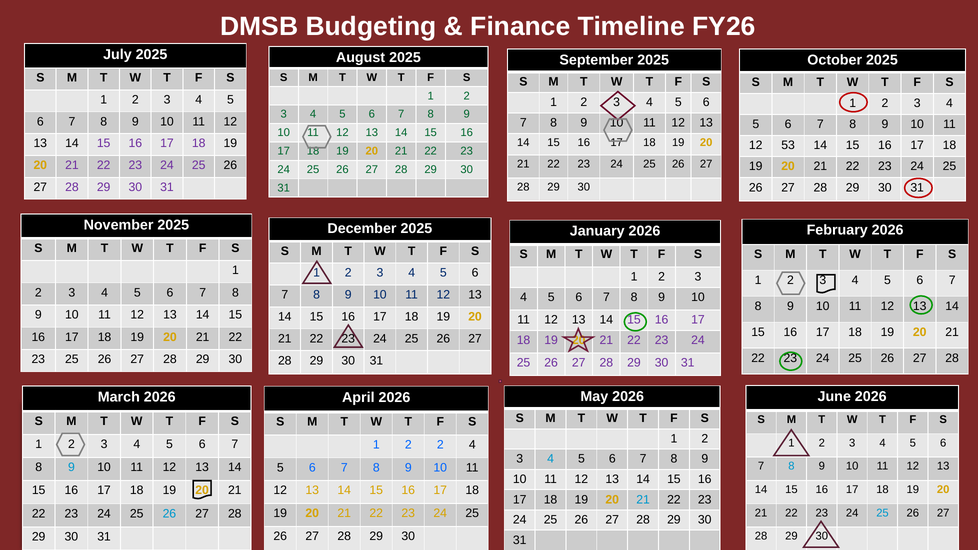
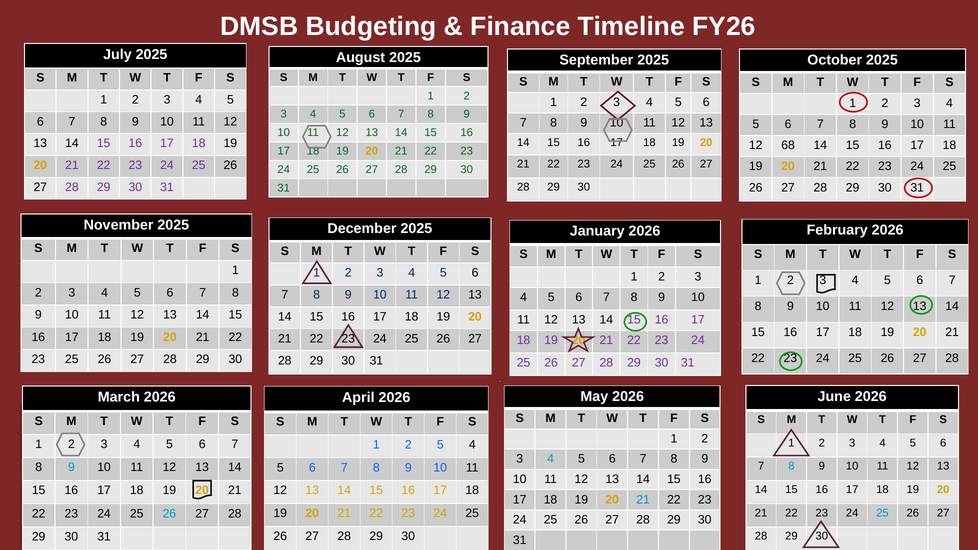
53: 53 -> 68
2 2: 2 -> 5
